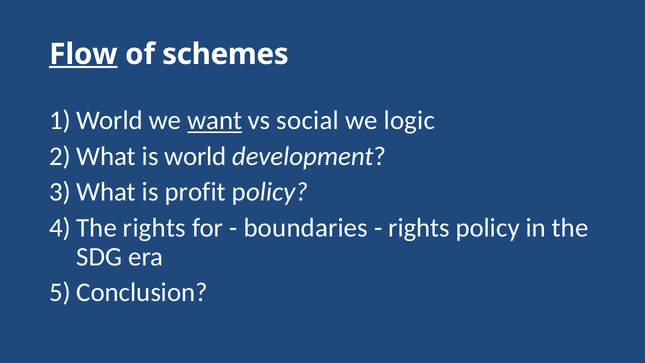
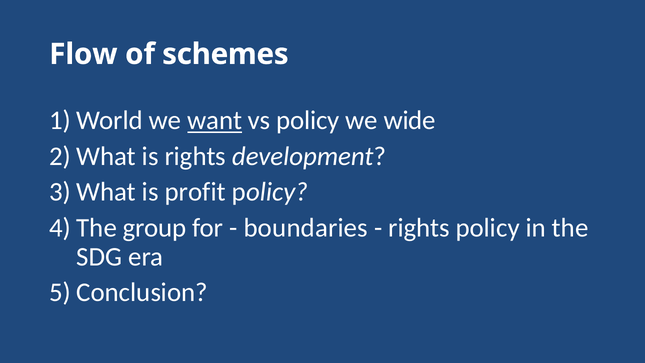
Flow underline: present -> none
vs social: social -> policy
logic: logic -> wide
is world: world -> rights
rights at (154, 228): rights -> group
